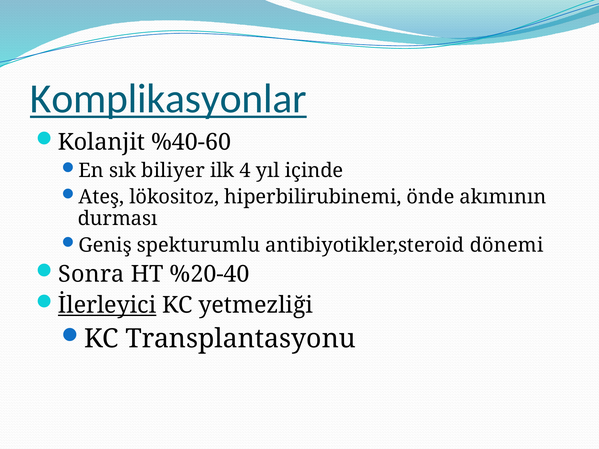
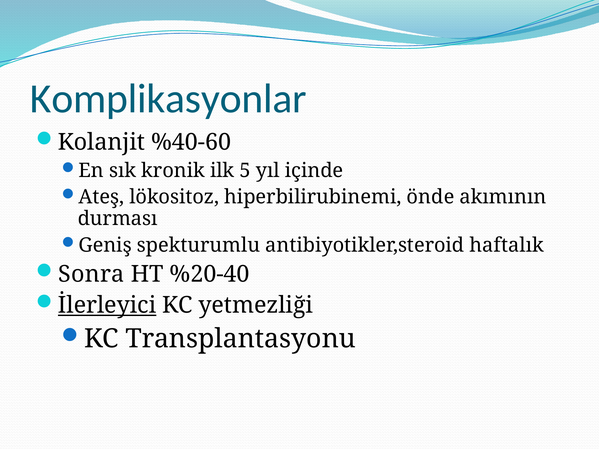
Komplikasyonlar underline: present -> none
biliyer: biliyer -> kronik
4: 4 -> 5
dönemi: dönemi -> haftalık
